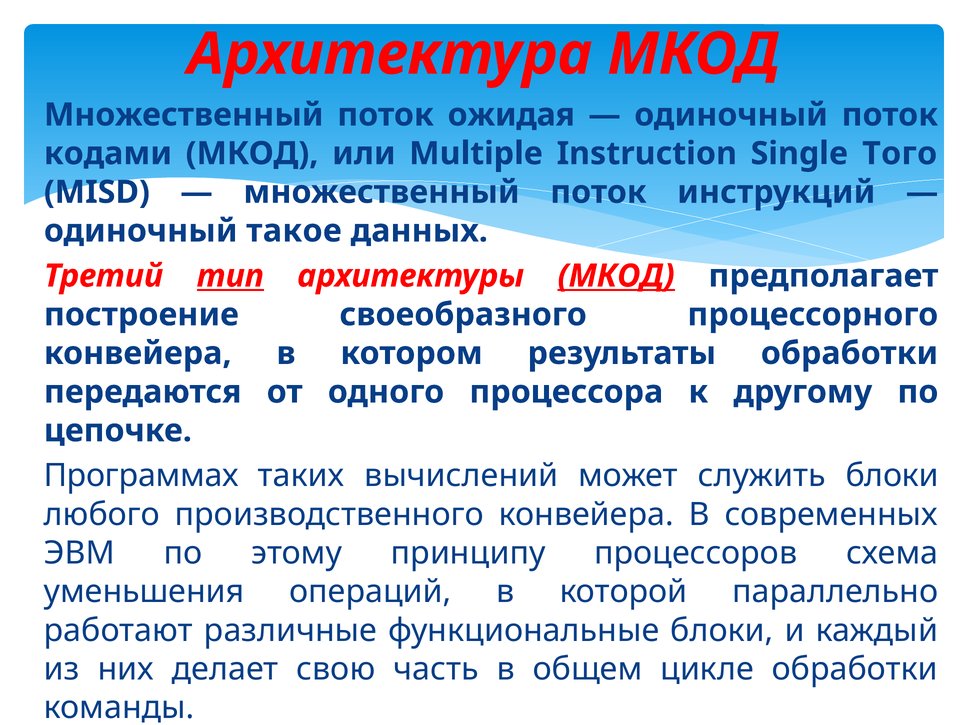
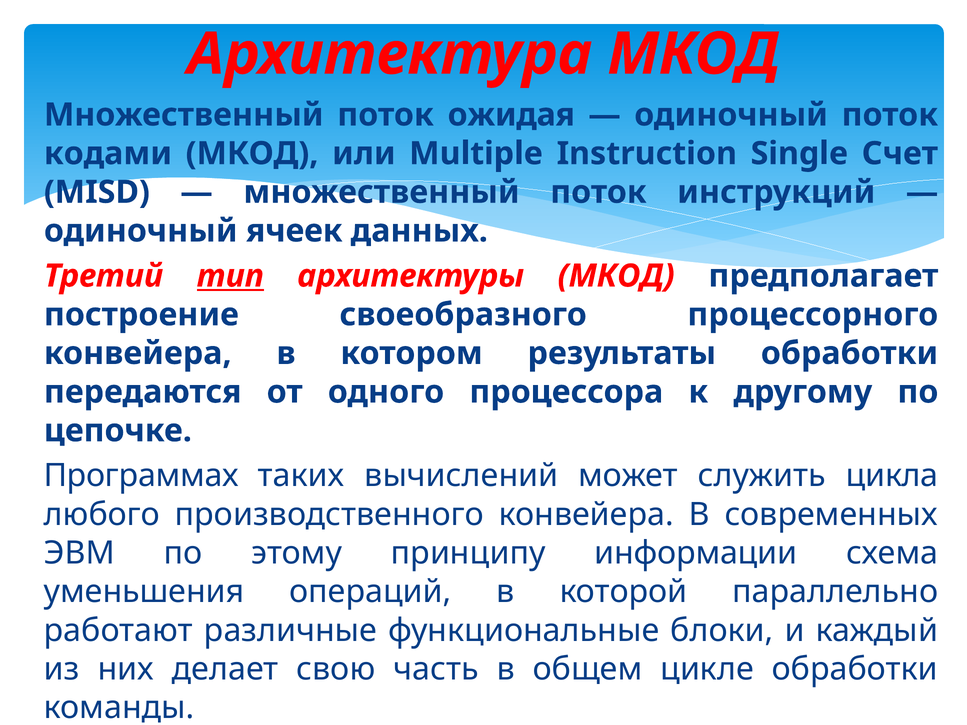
Того: Того -> Счет
такое: такое -> ячеек
МКОД at (616, 276) underline: present -> none
служить блоки: блоки -> цикла
процессоров: процессоров -> информации
